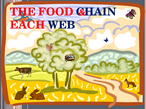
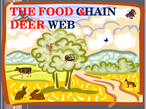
EACH: EACH -> DEER
